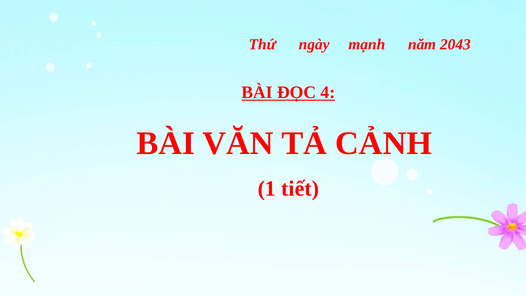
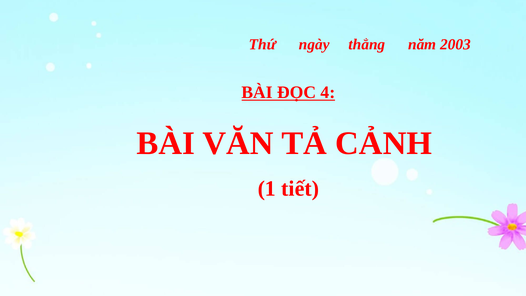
mạnh: mạnh -> thẳng
2043: 2043 -> 2003
